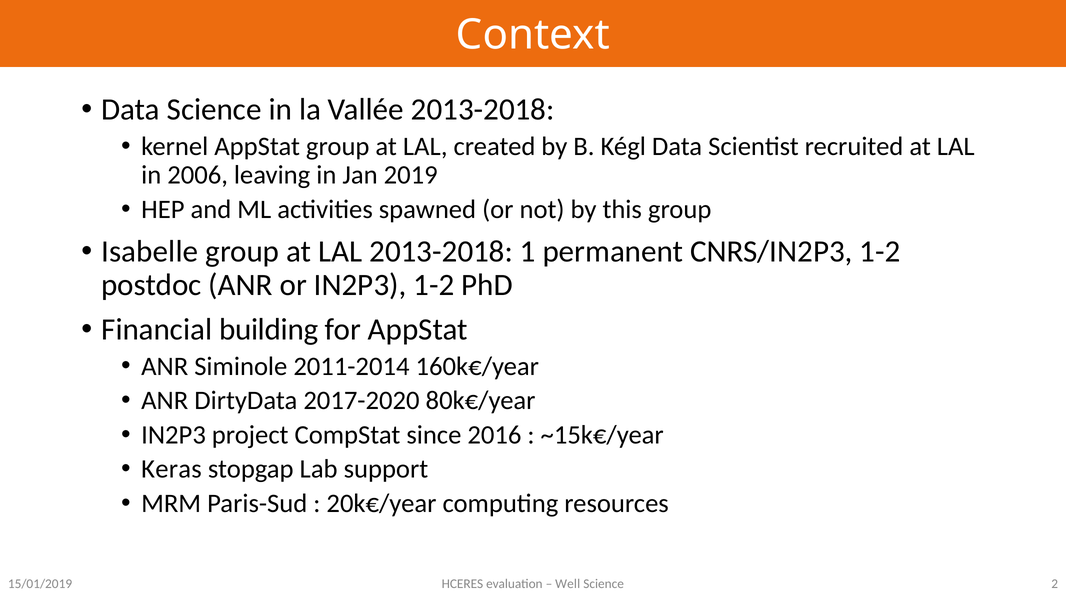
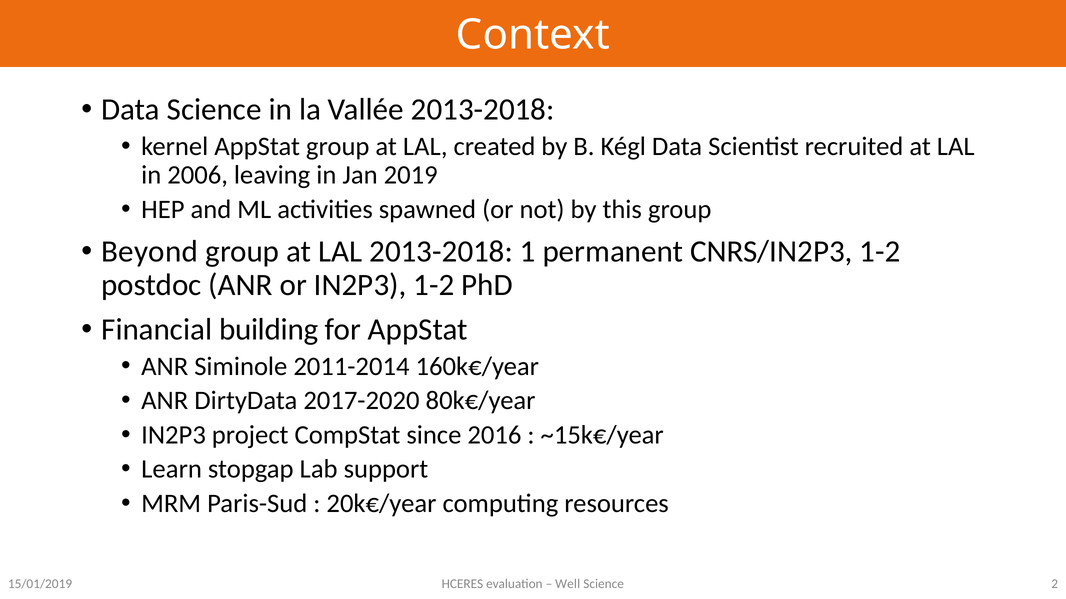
Isabelle: Isabelle -> Beyond
Keras: Keras -> Learn
